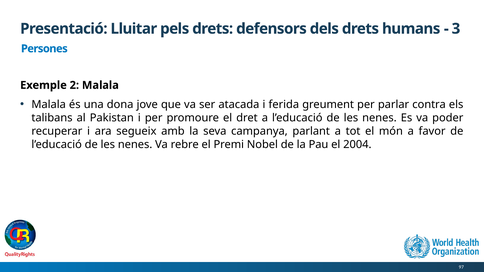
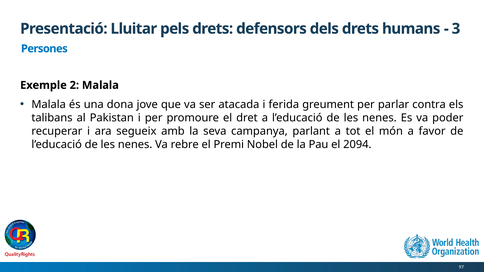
2004: 2004 -> 2094
